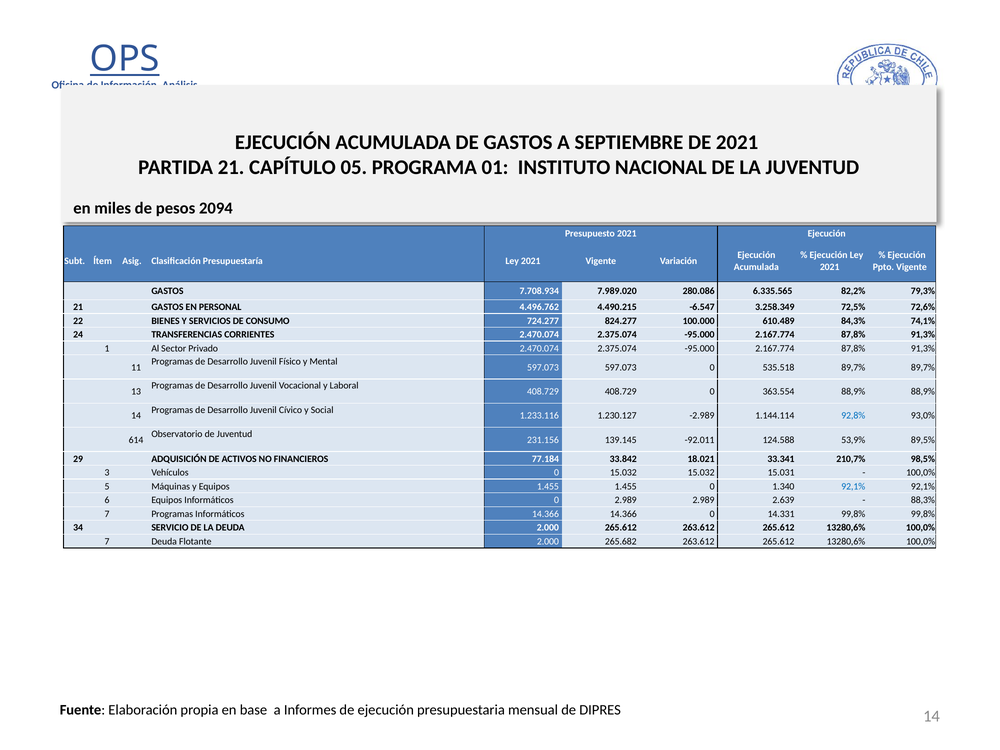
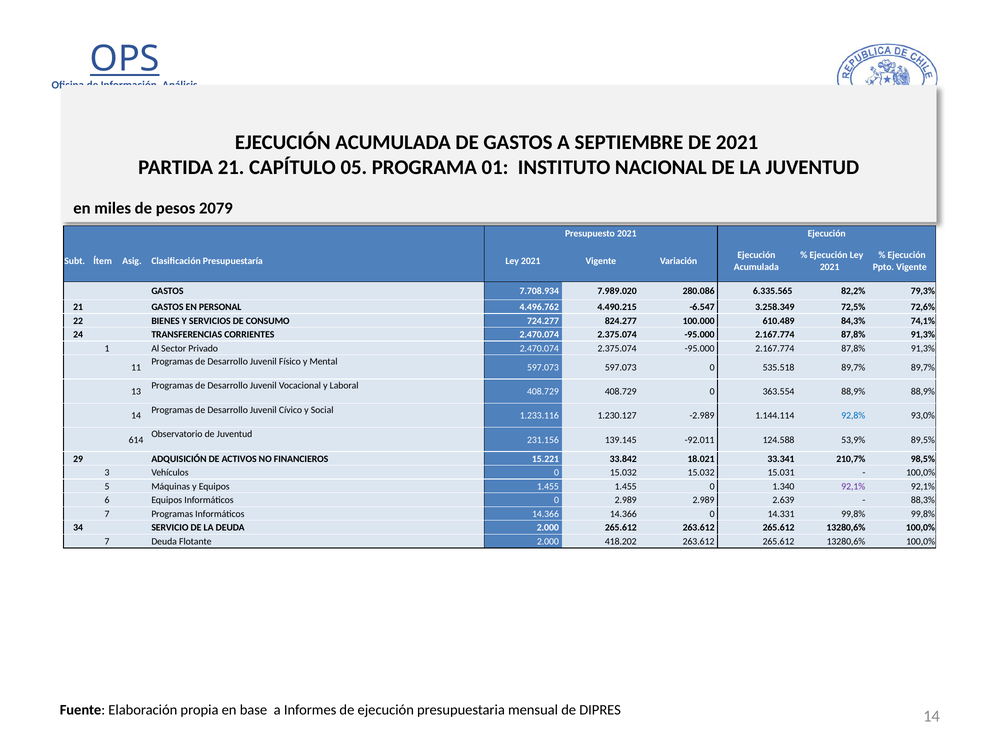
2094: 2094 -> 2079
77.184: 77.184 -> 15.221
92,1% at (853, 486) colour: blue -> purple
265.682: 265.682 -> 418.202
